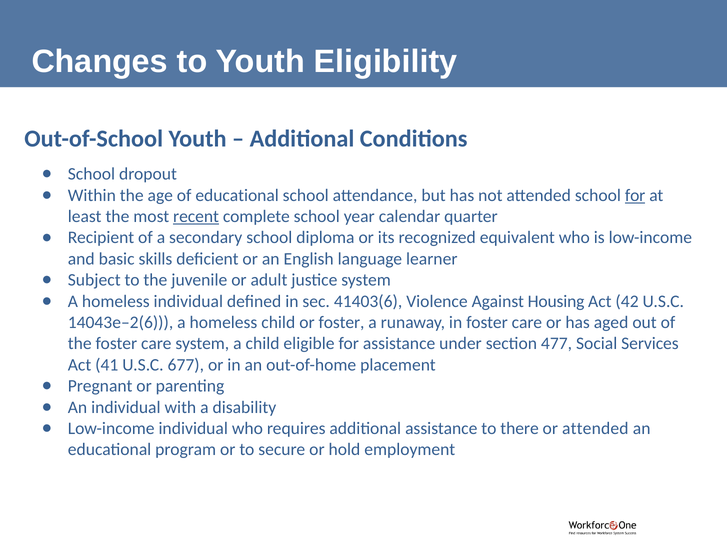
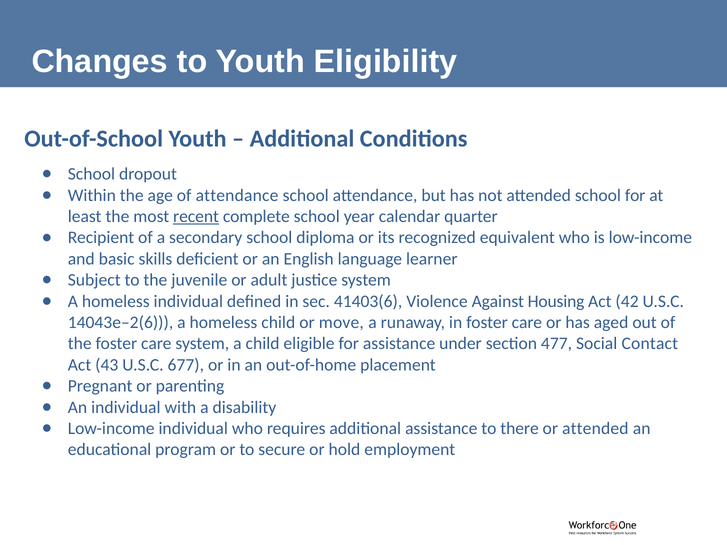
of educational: educational -> attendance
for at (635, 195) underline: present -> none
or foster: foster -> move
Services: Services -> Contact
41: 41 -> 43
